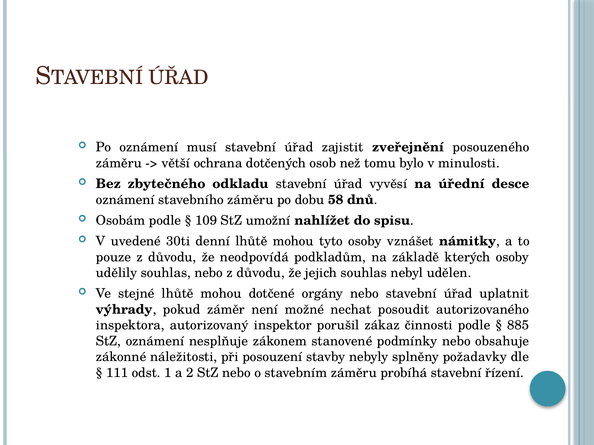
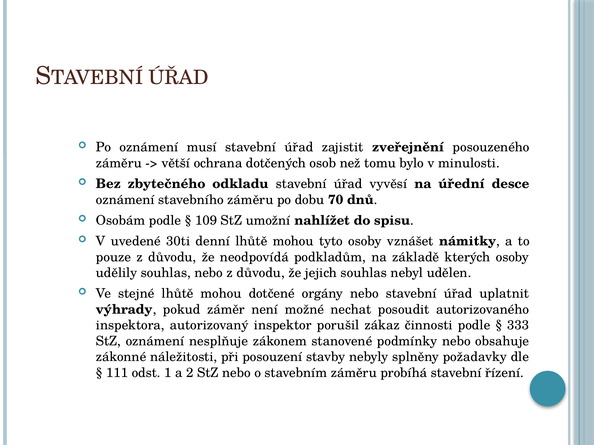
58: 58 -> 70
885: 885 -> 333
